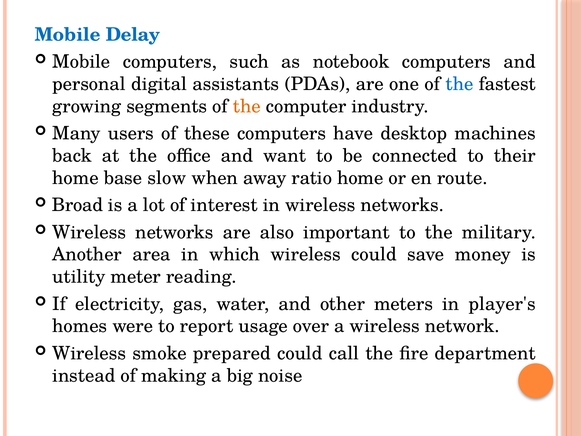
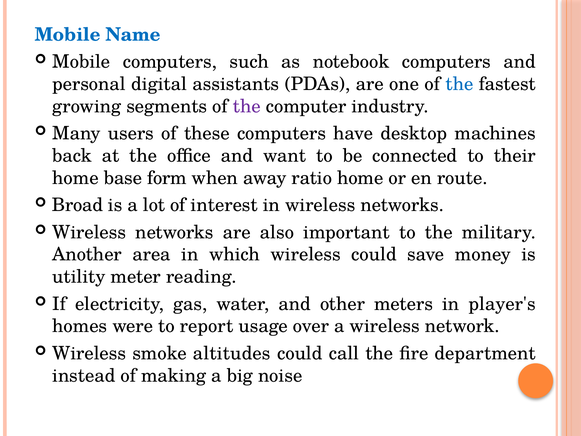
Delay: Delay -> Name
the at (247, 106) colour: orange -> purple
slow: slow -> form
prepared: prepared -> altitudes
